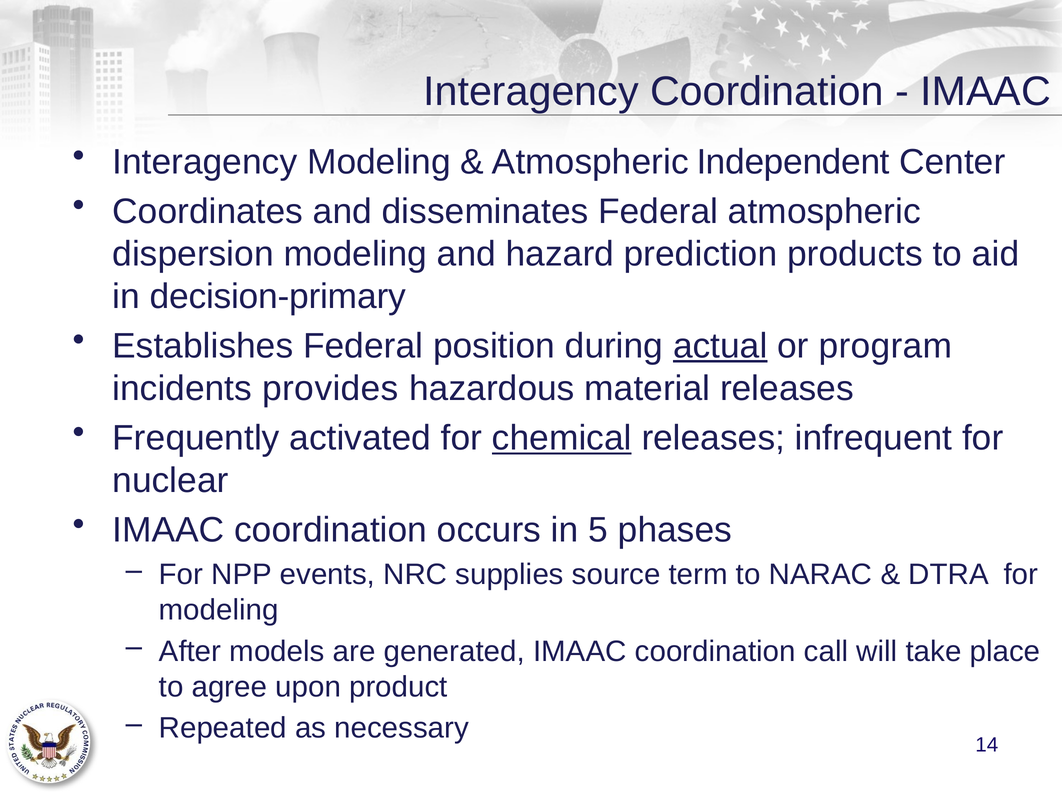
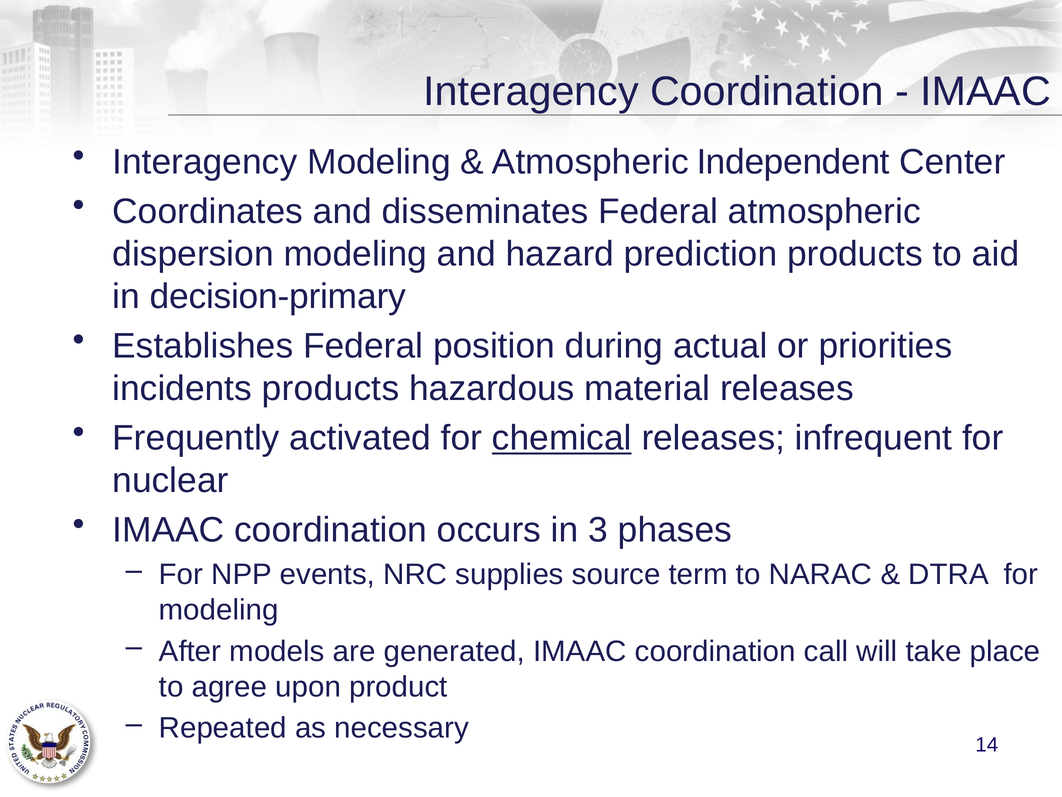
actual underline: present -> none
program: program -> priorities
incidents provides: provides -> products
5: 5 -> 3
